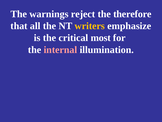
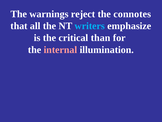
therefore: therefore -> connotes
writers colour: yellow -> light blue
most: most -> than
